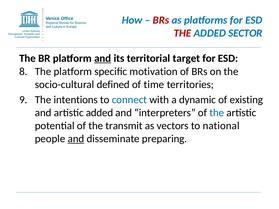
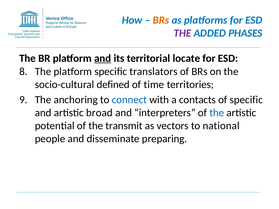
BRs at (161, 20) colour: red -> orange
THE at (182, 33) colour: red -> purple
SECTOR: SECTOR -> PHASES
target: target -> locate
motivation: motivation -> translators
intentions: intentions -> anchoring
dynamic: dynamic -> contacts
of existing: existing -> specific
artistic added: added -> broad
and at (76, 139) underline: present -> none
